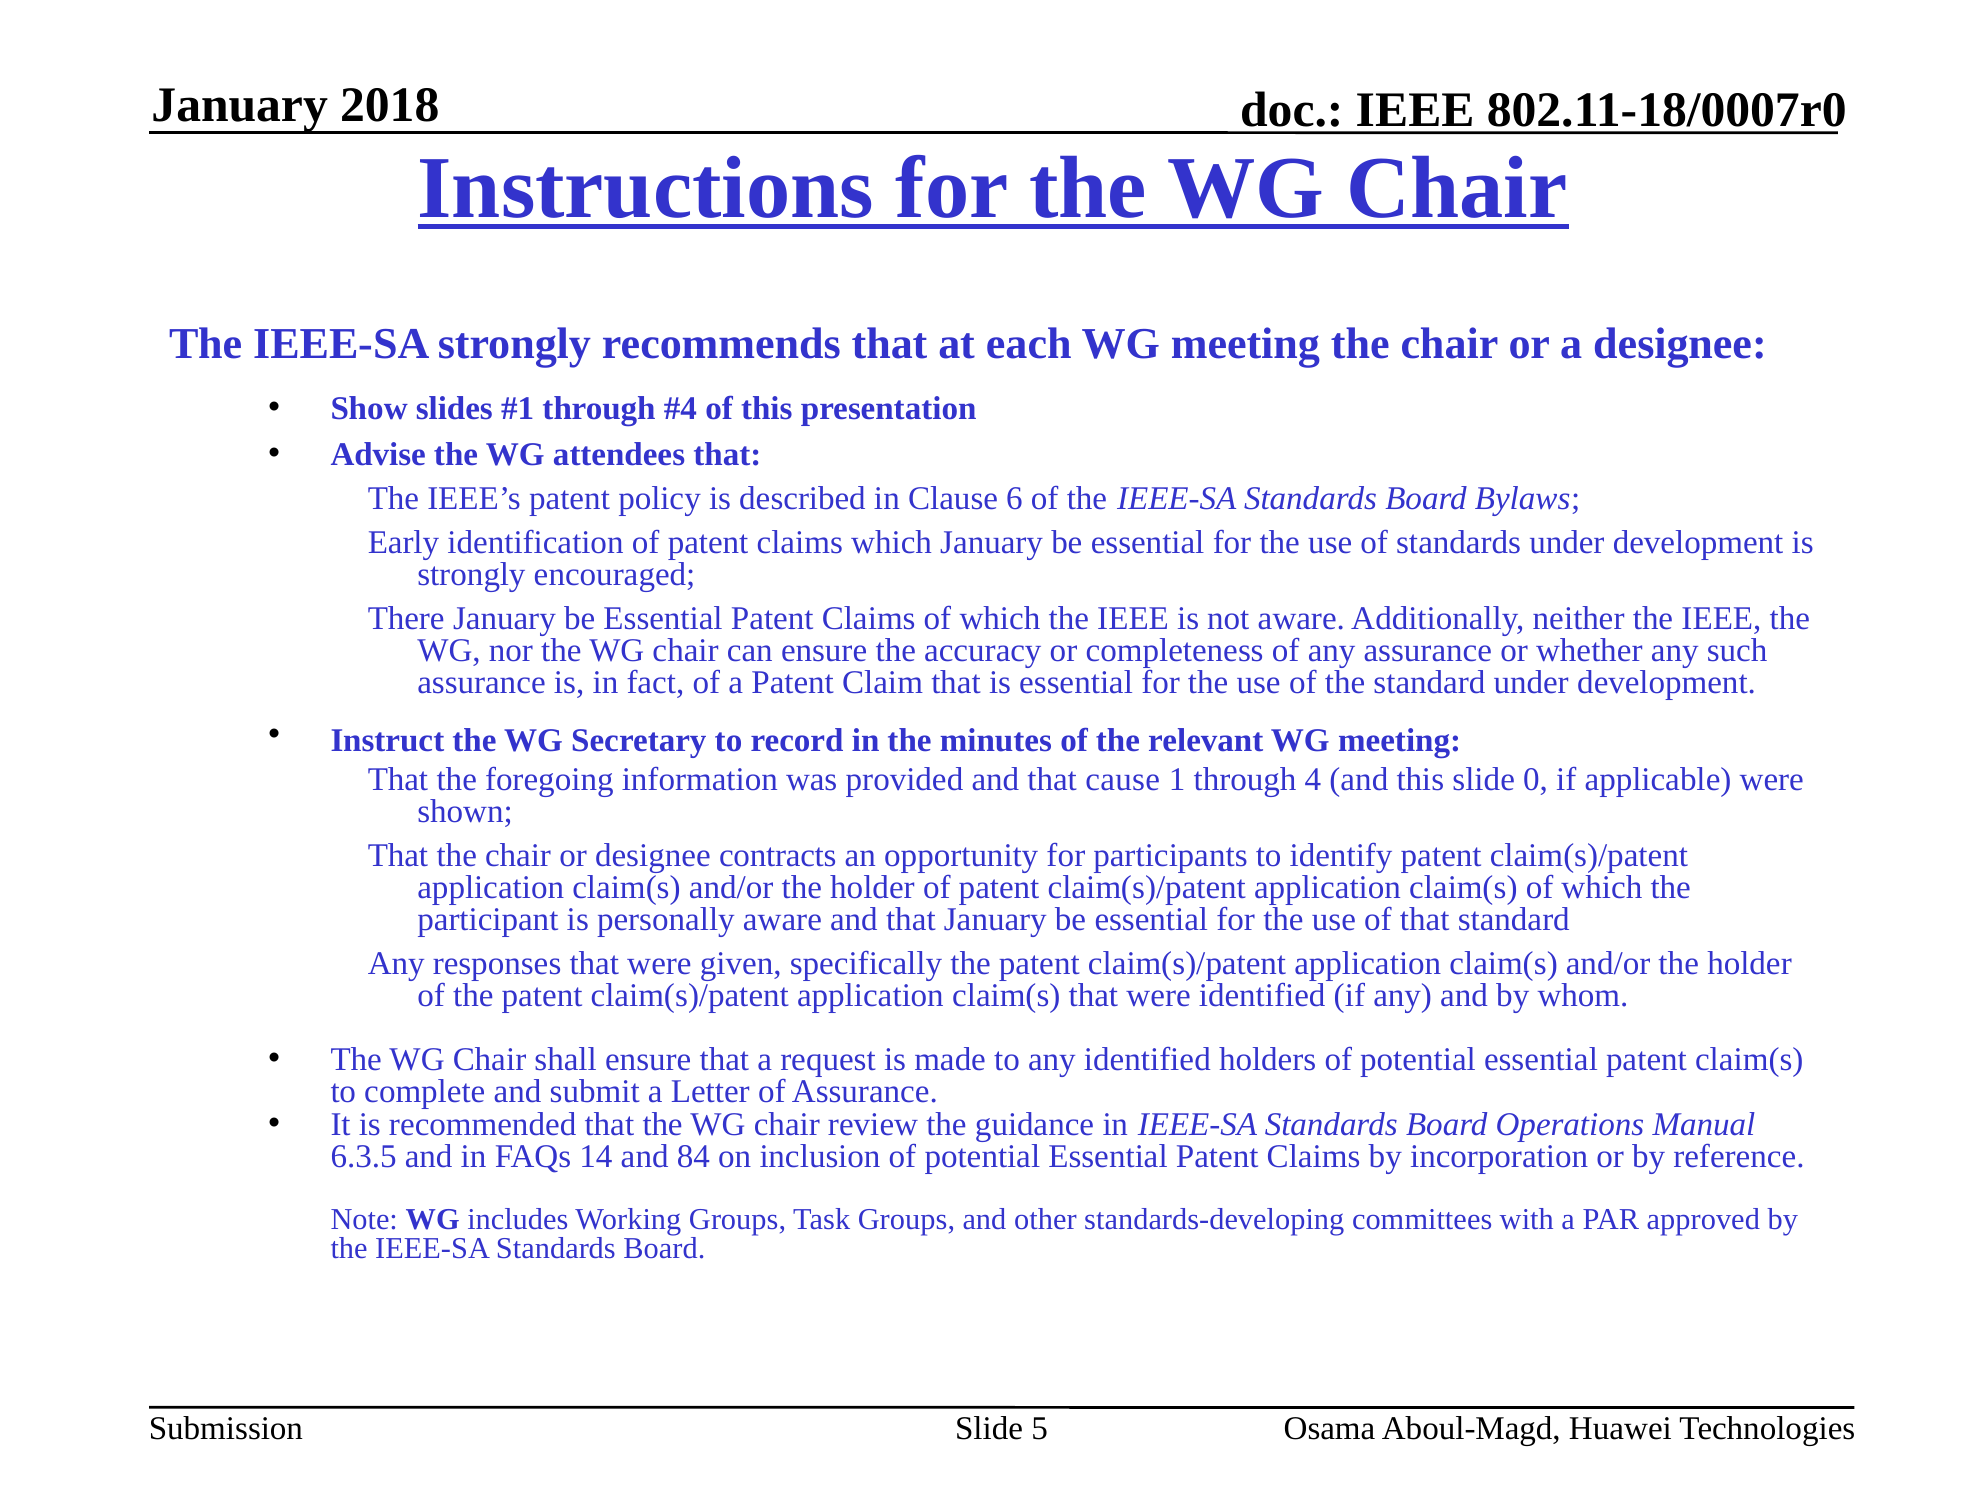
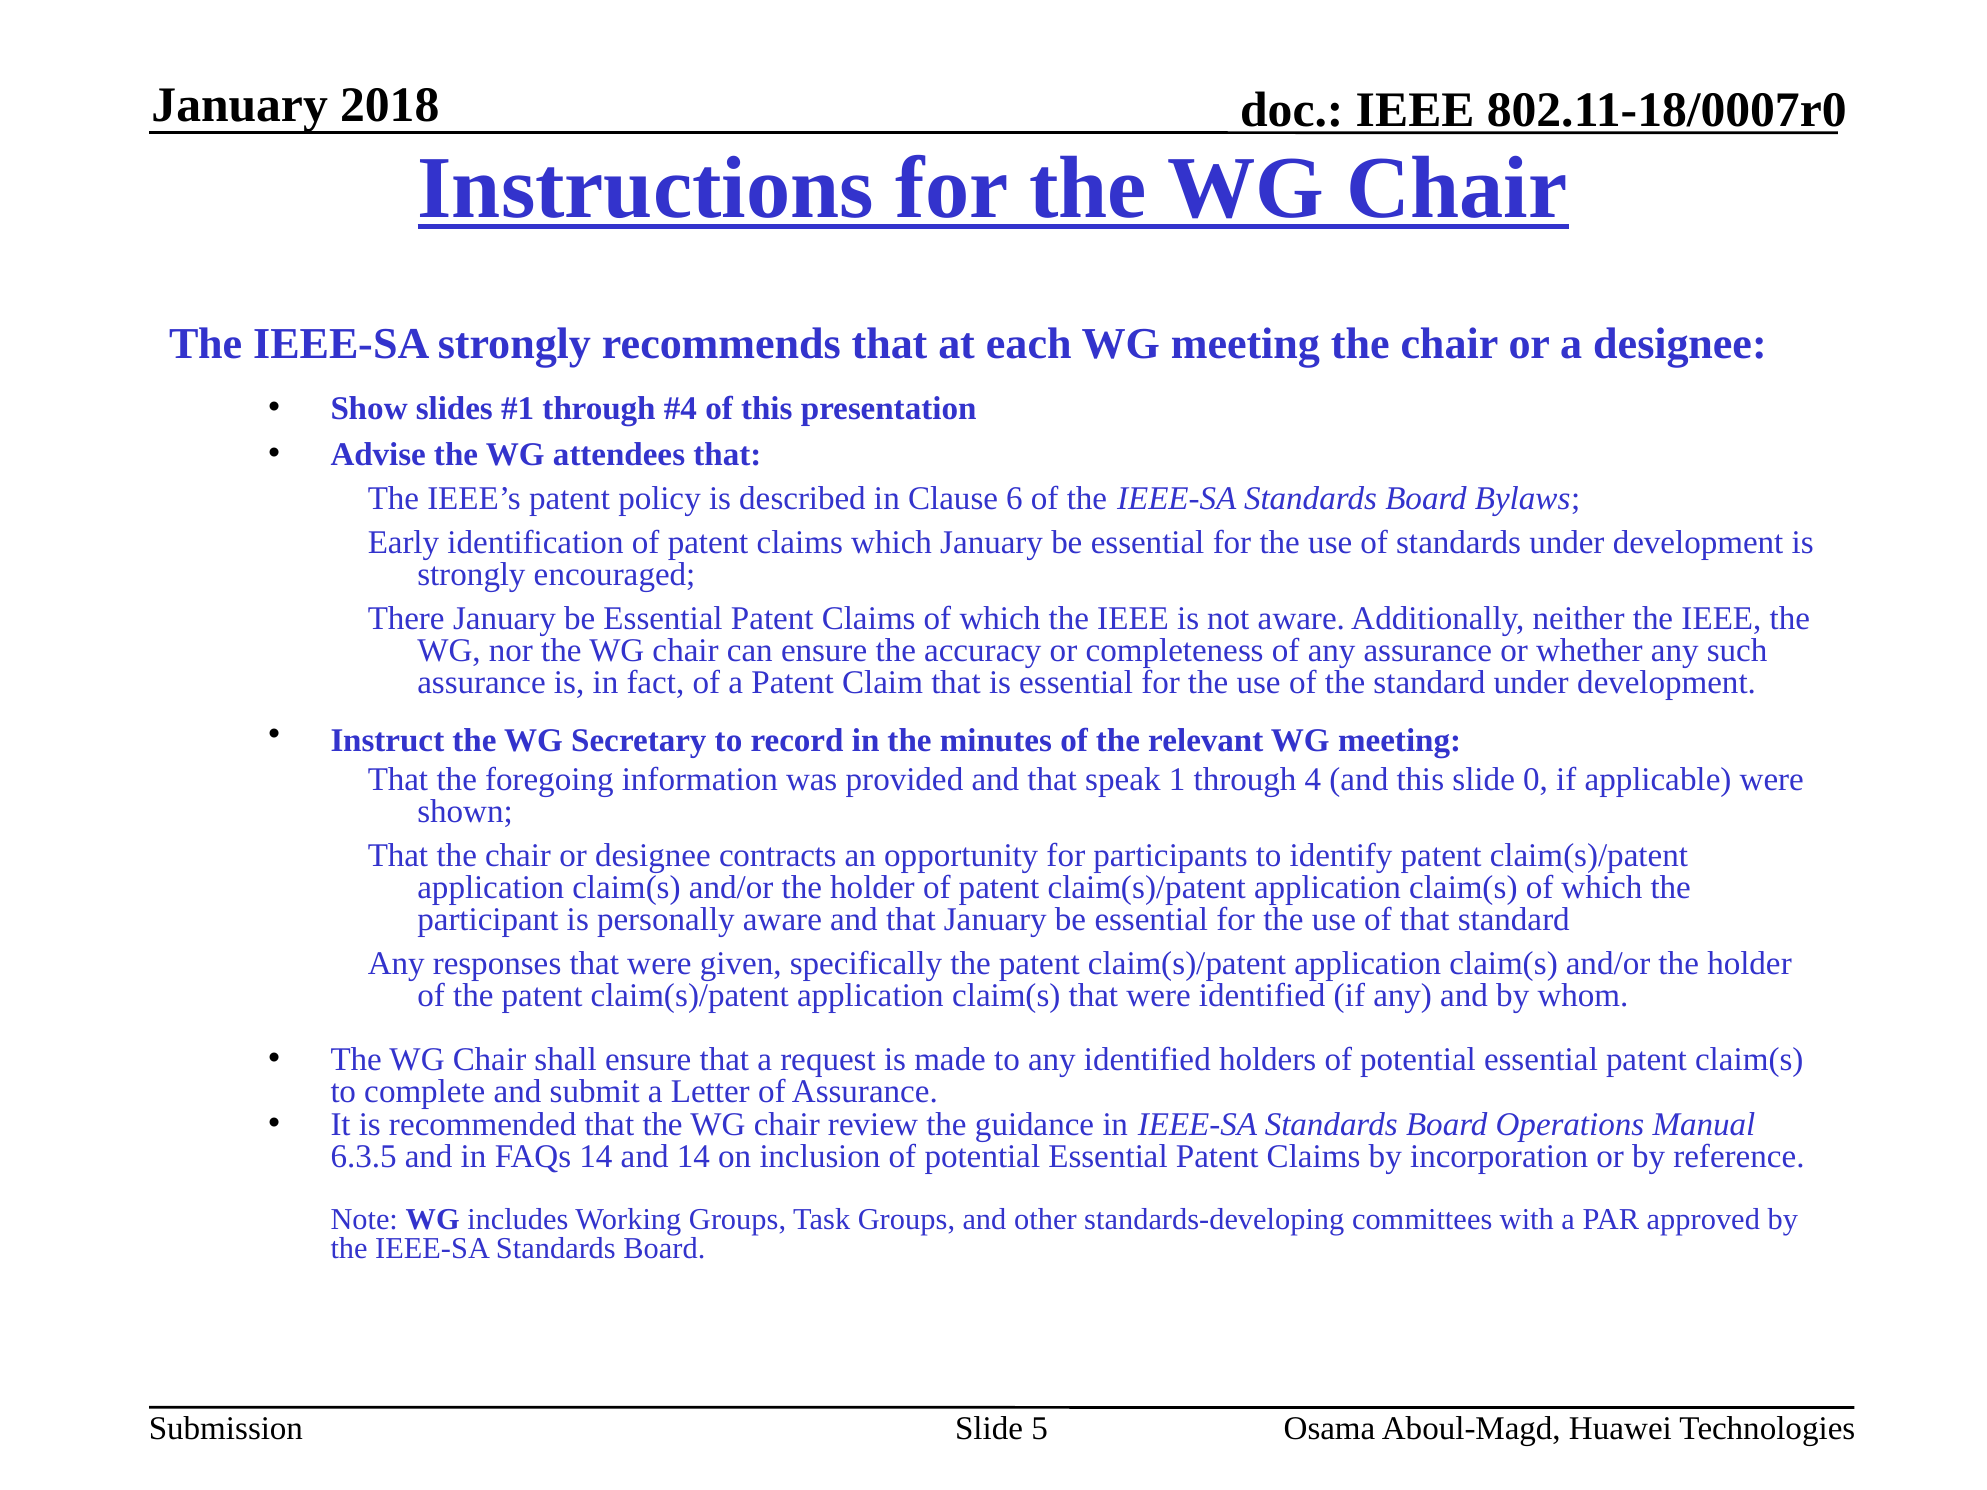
cause: cause -> speak
and 84: 84 -> 14
